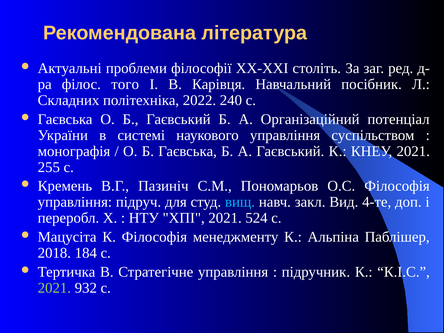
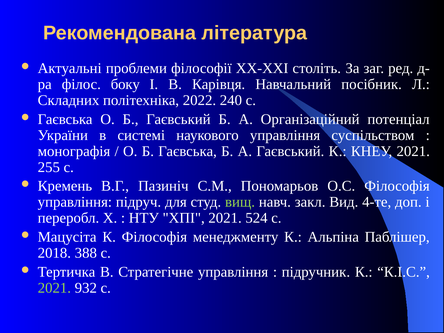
того: того -> боку
вищ colour: light blue -> light green
184: 184 -> 388
